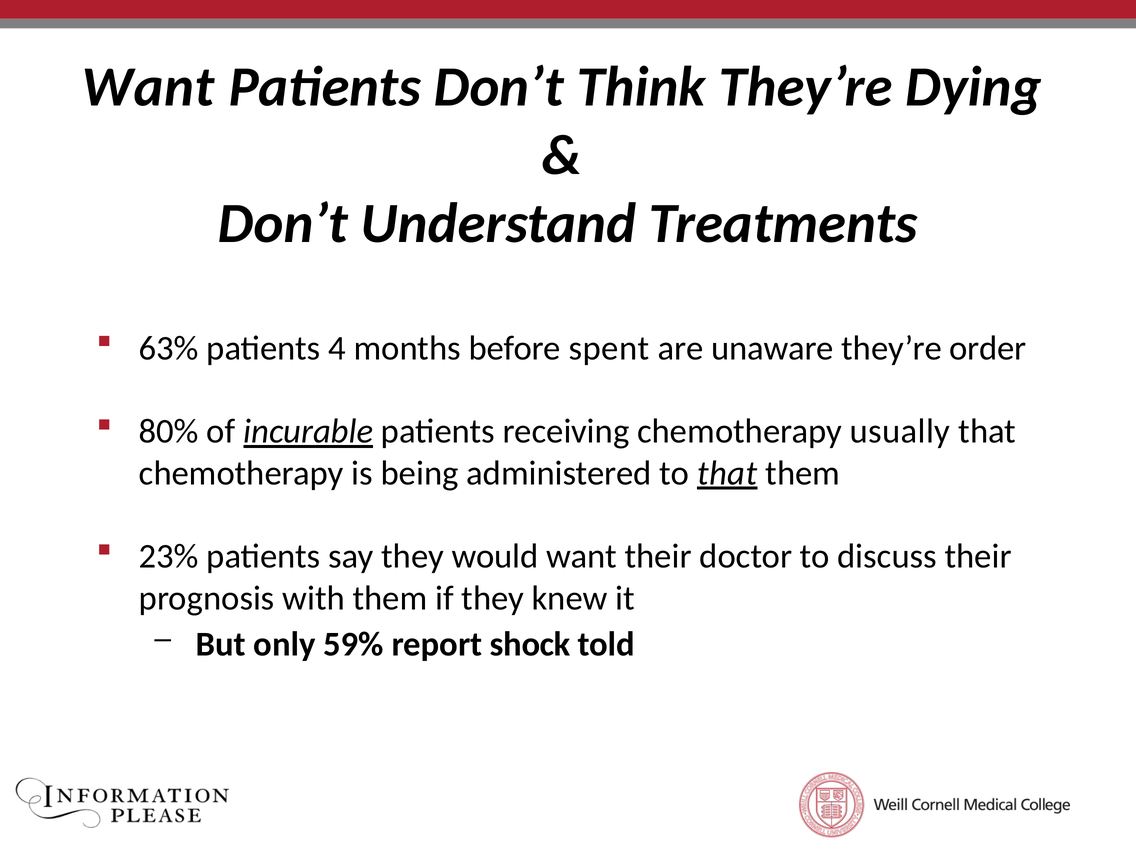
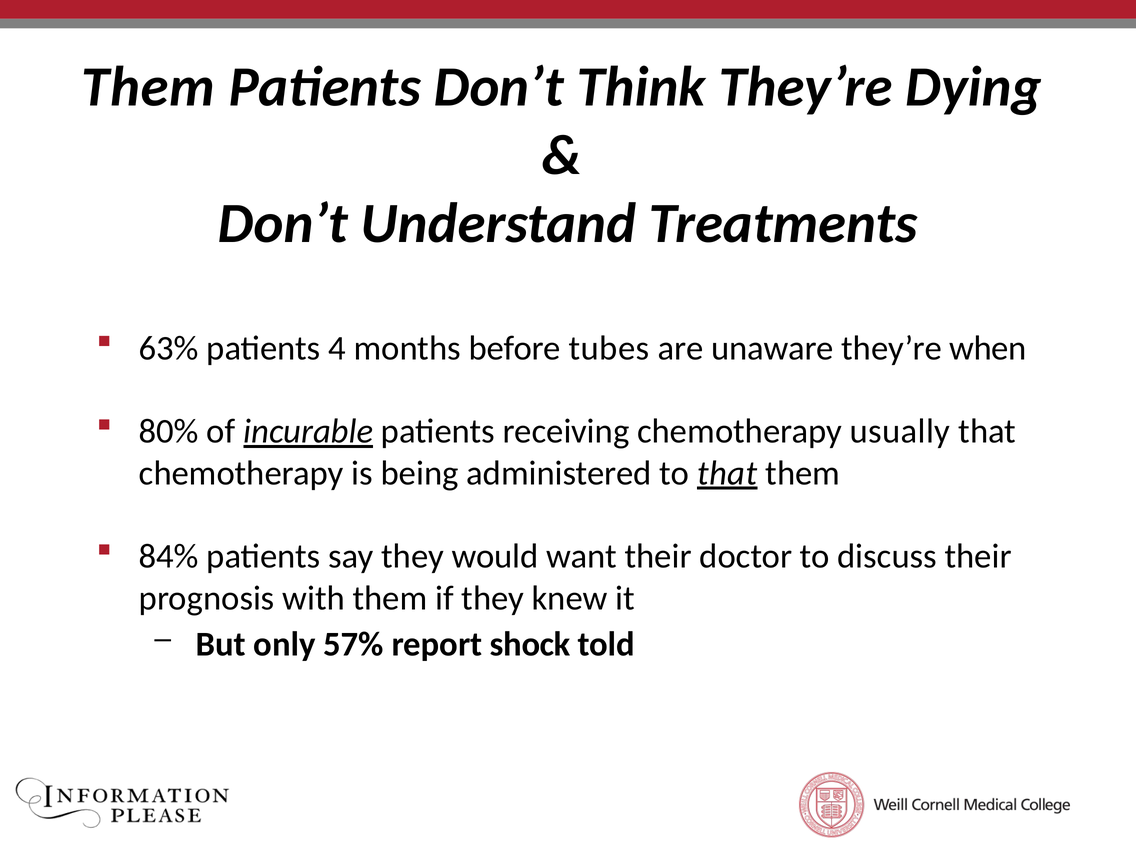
Want at (148, 87): Want -> Them
spent: spent -> tubes
order: order -> when
23%: 23% -> 84%
59%: 59% -> 57%
